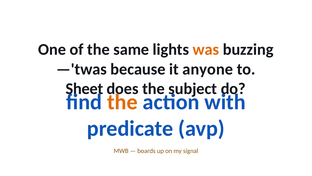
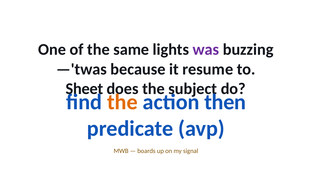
was colour: orange -> purple
anyone: anyone -> resume
with: with -> then
